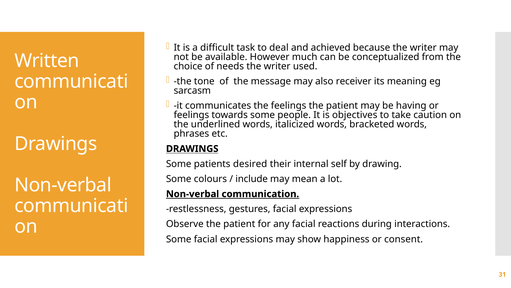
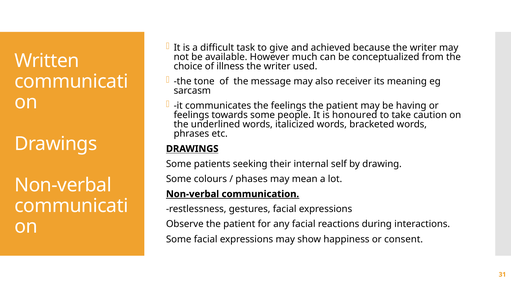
deal: deal -> give
needs: needs -> illness
objectives: objectives -> honoured
desired: desired -> seeking
include: include -> phases
